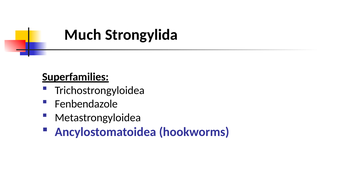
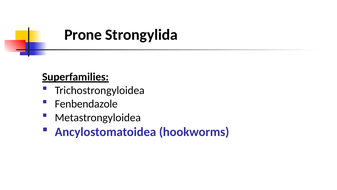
Much: Much -> Prone
